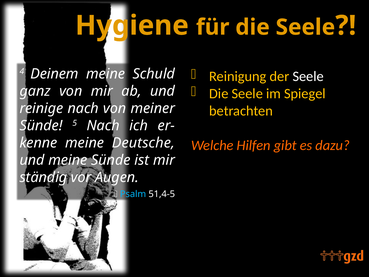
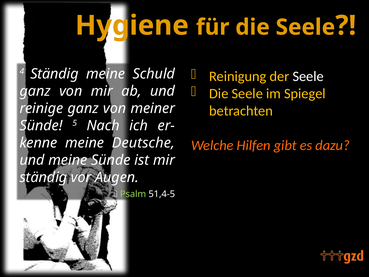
4 Deinem: Deinem -> Ständig
reinige nach: nach -> ganz
Psalm colour: light blue -> light green
